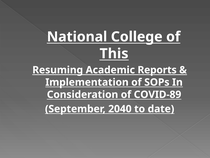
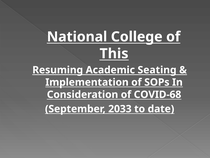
Reports: Reports -> Seating
COVID-89: COVID-89 -> COVID-68
2040: 2040 -> 2033
